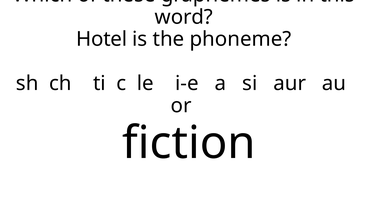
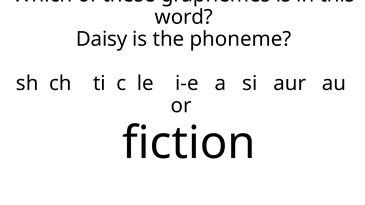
Hotel: Hotel -> Daisy
